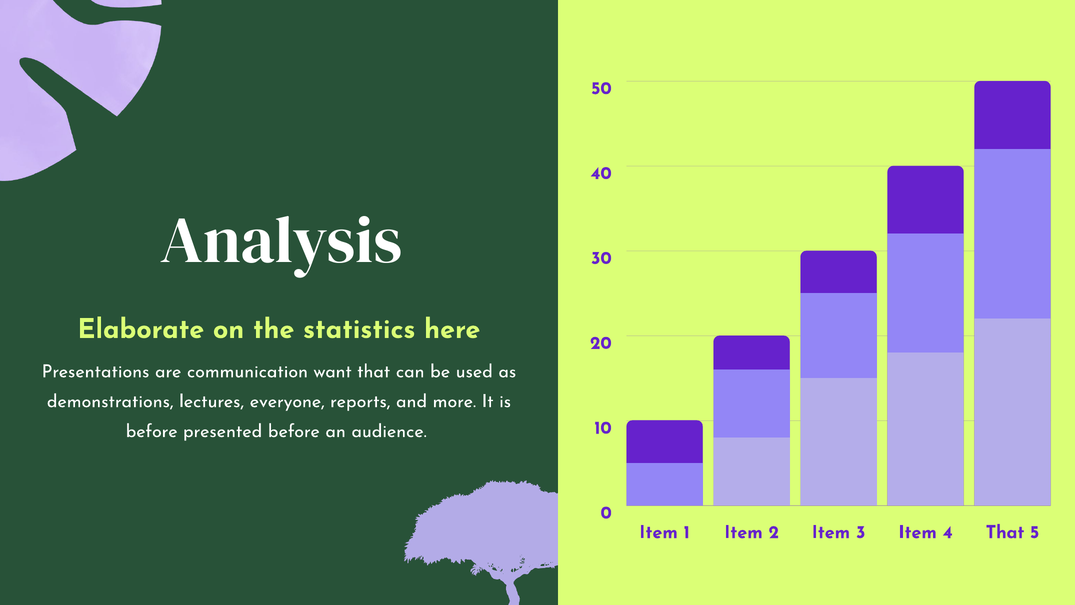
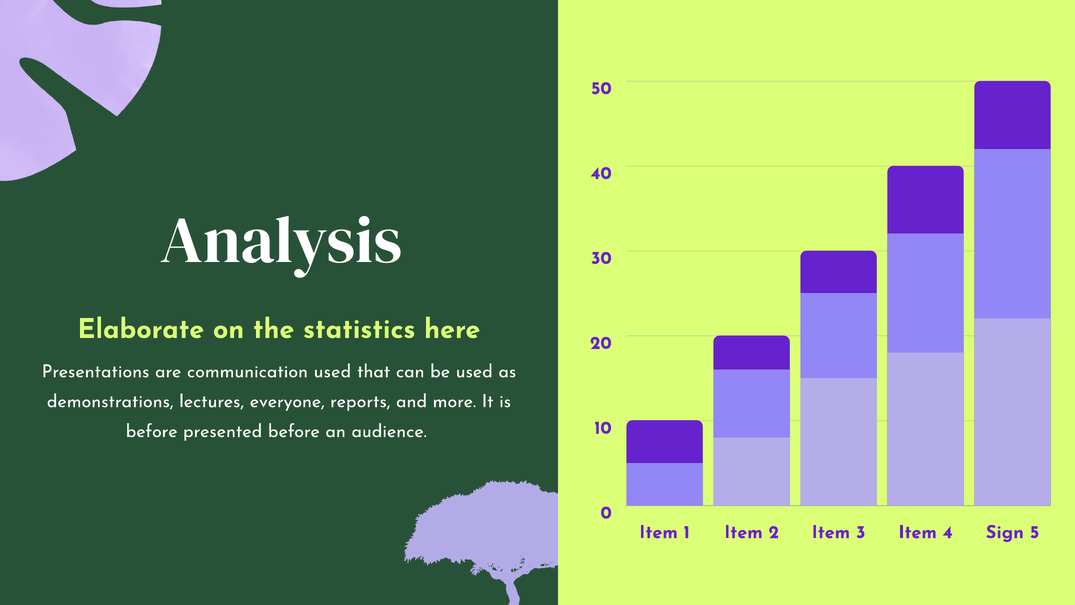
communication want: want -> used
4 That: That -> Sign
